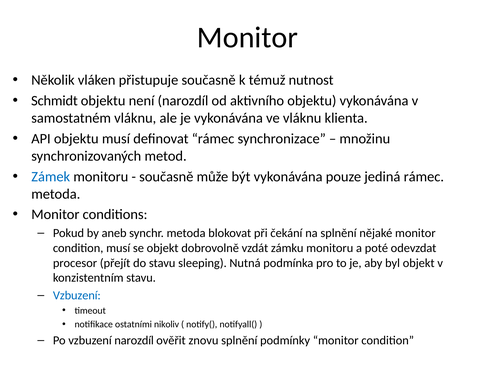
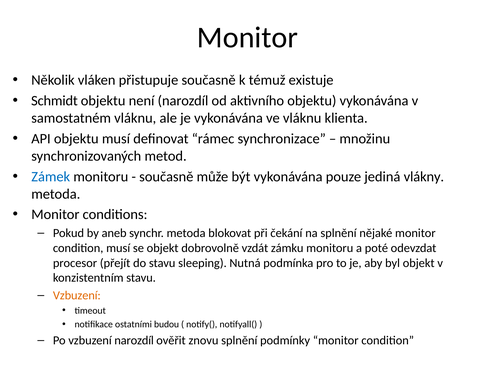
nutnost: nutnost -> existuje
jediná rámec: rámec -> vlákny
Vzbuzení at (77, 296) colour: blue -> orange
nikoliv: nikoliv -> budou
